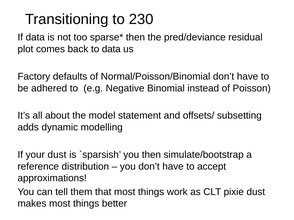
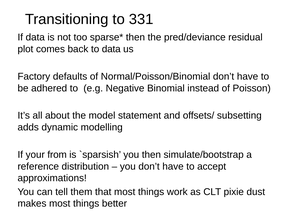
230: 230 -> 331
your dust: dust -> from
